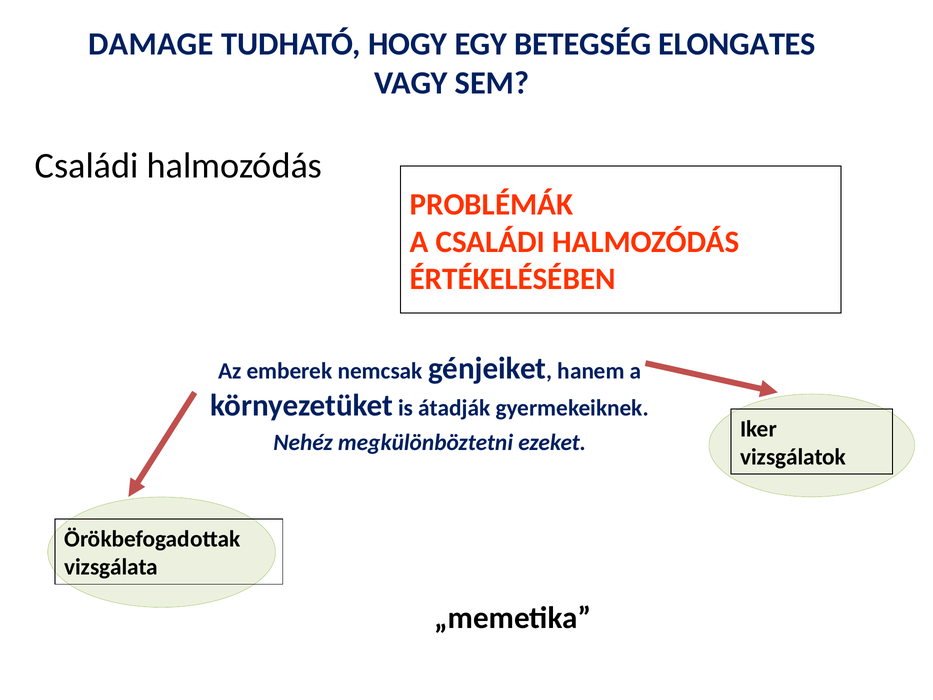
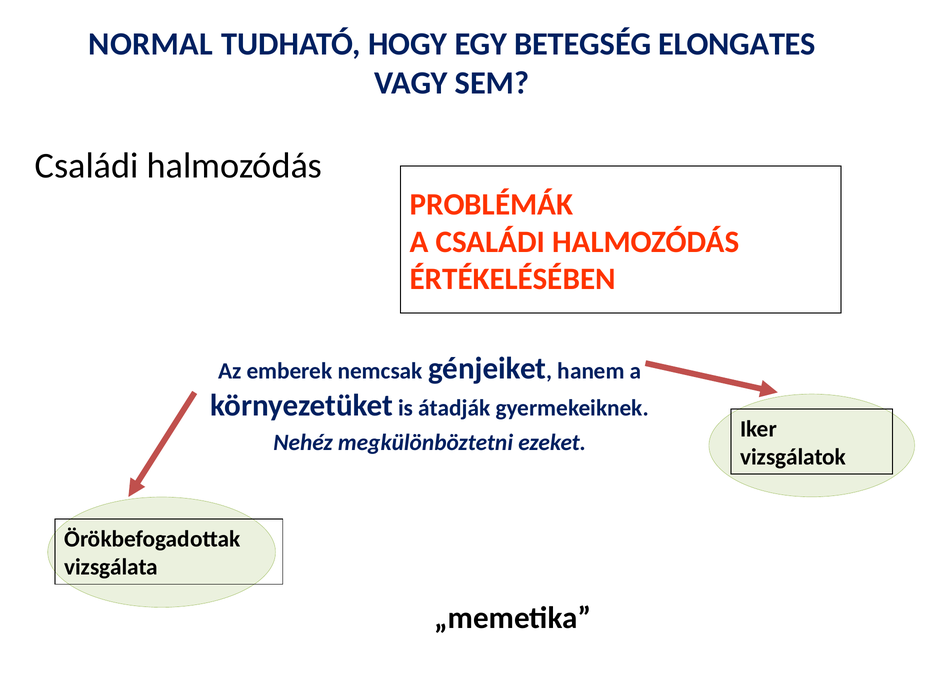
DAMAGE: DAMAGE -> NORMAL
